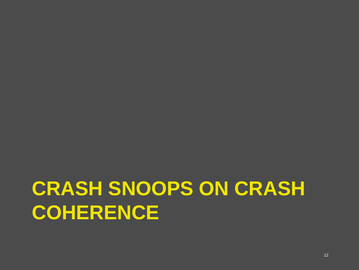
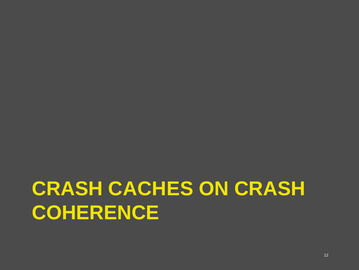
SNOOPS: SNOOPS -> CACHES
